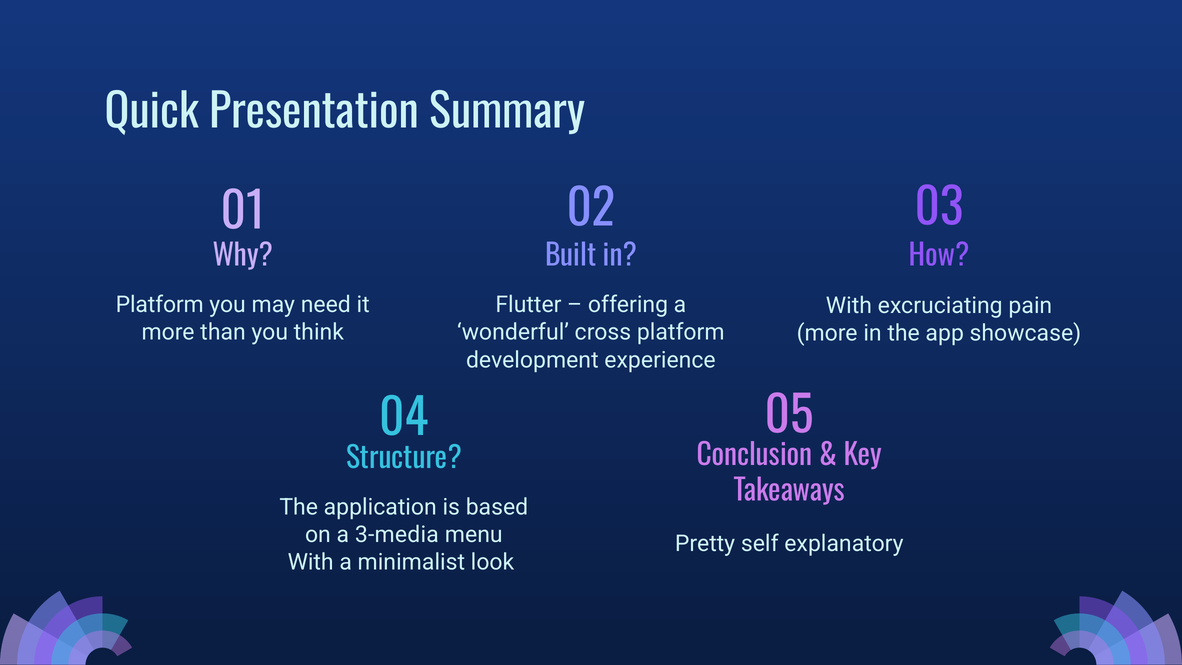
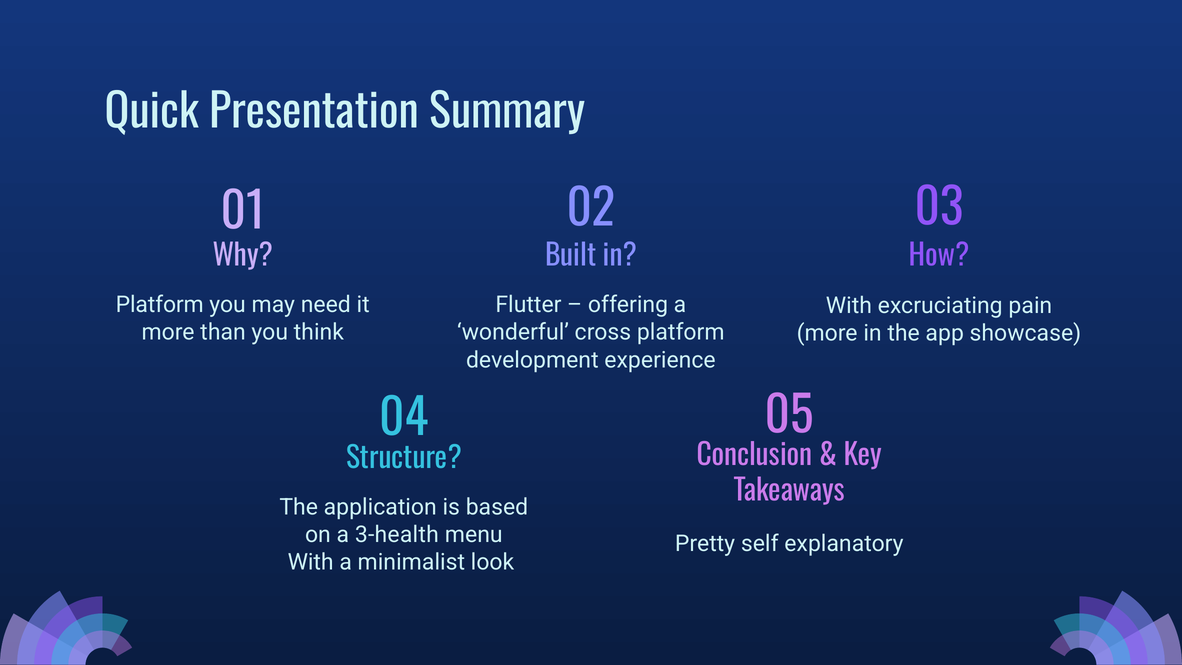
3-media: 3-media -> 3-health
